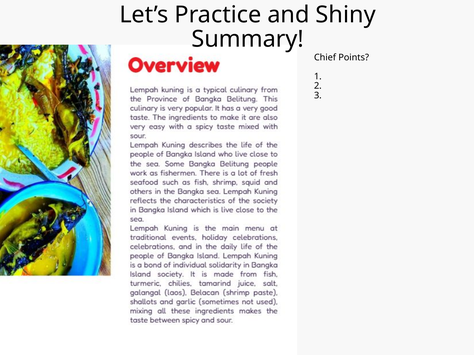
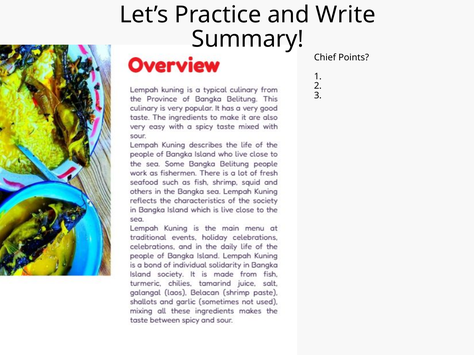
Shiny: Shiny -> Write
